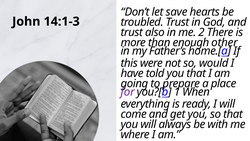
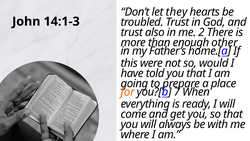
save: save -> they
for colour: purple -> orange
1: 1 -> 7
